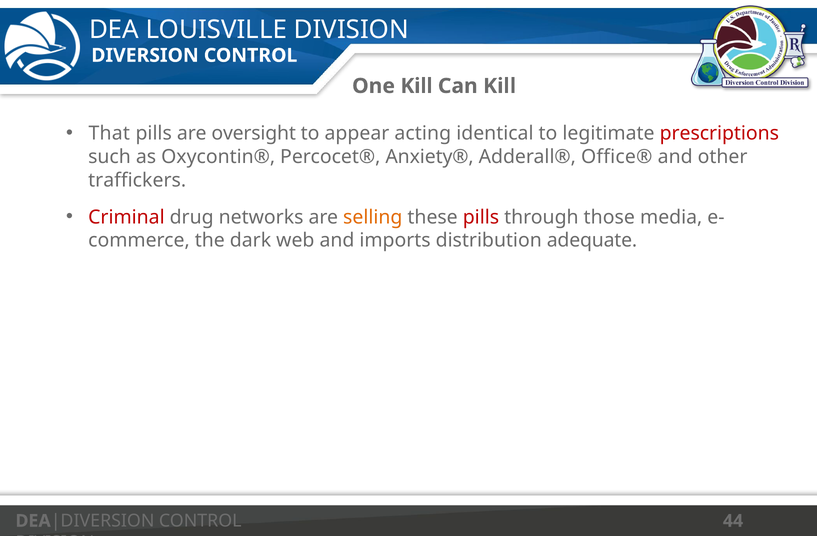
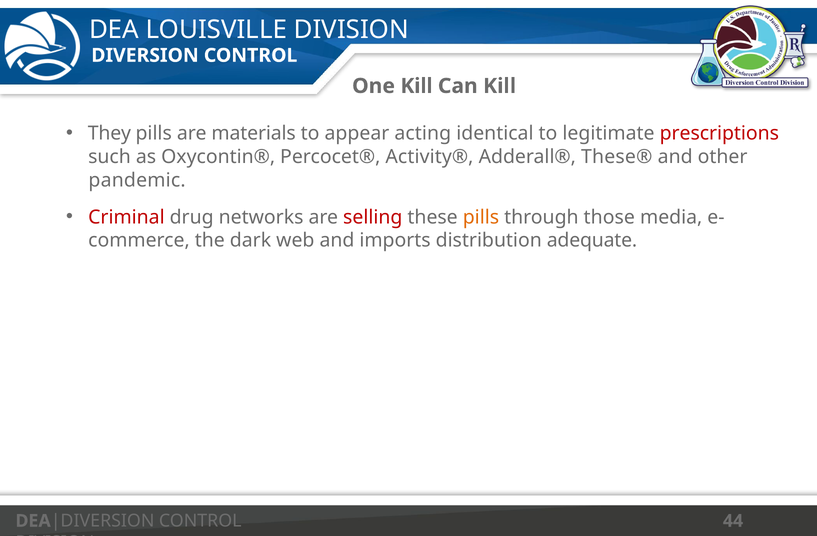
That: That -> They
oversight: oversight -> materials
Anxiety®: Anxiety® -> Activity®
Office®: Office® -> These®
traffickers: traffickers -> pandemic
selling colour: orange -> red
pills at (481, 217) colour: red -> orange
